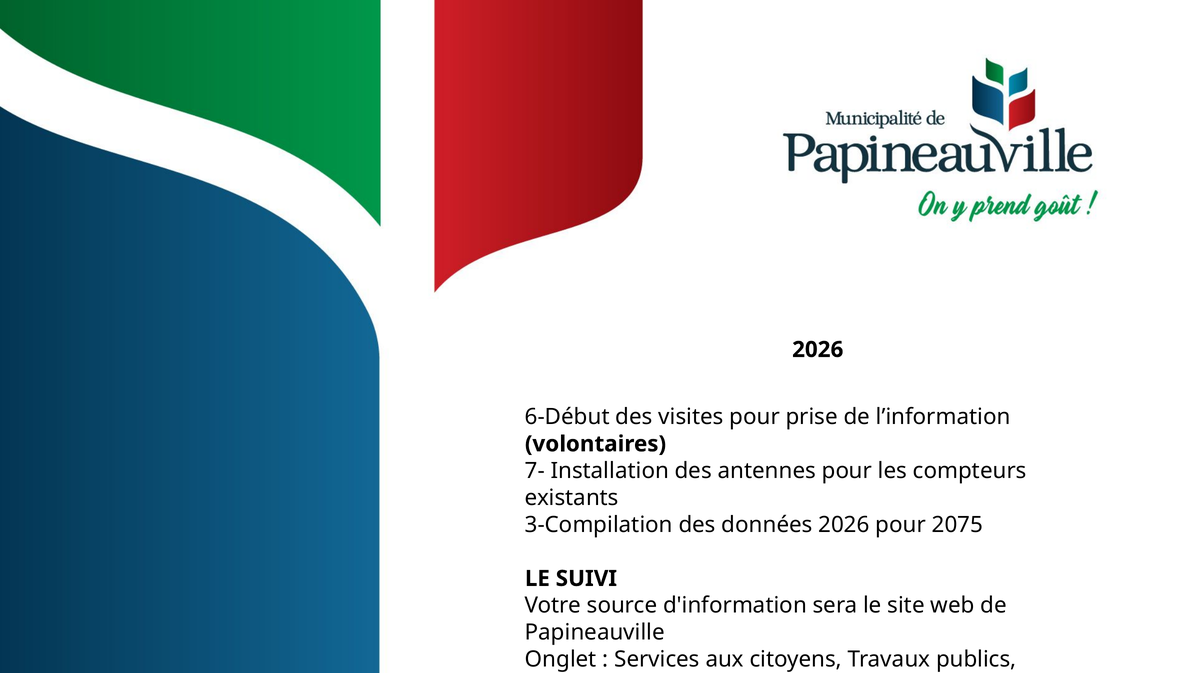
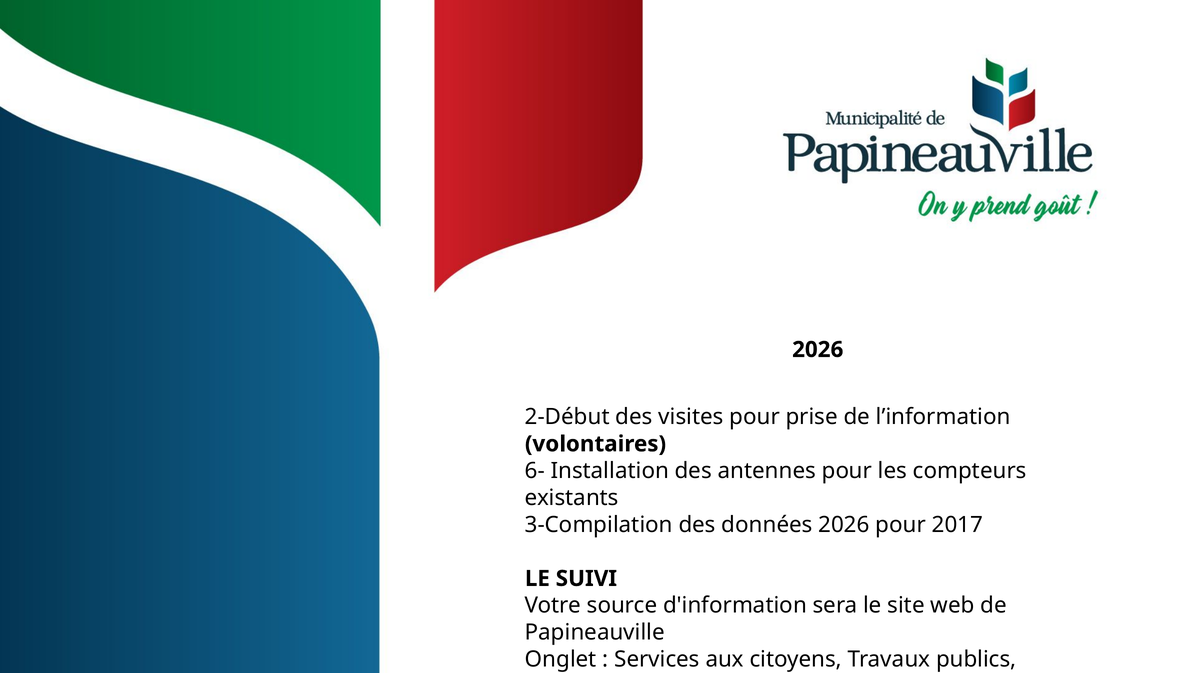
6-Début: 6-Début -> 2-Début
7-: 7- -> 6-
2075: 2075 -> 2017
